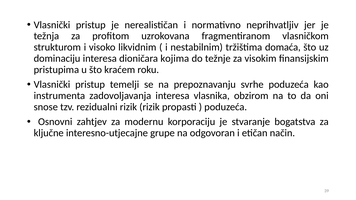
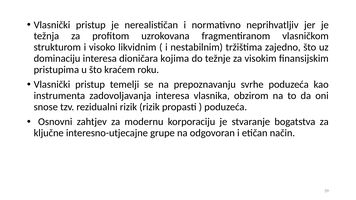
domaća: domaća -> zajedno
